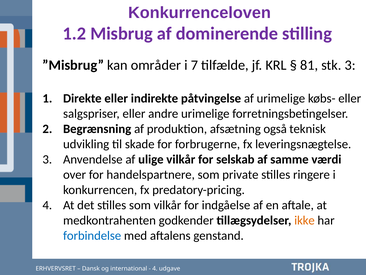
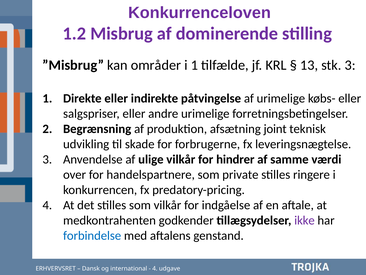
i 7: 7 -> 1
81: 81 -> 13
også: også -> joint
selskab: selskab -> hindrer
ikke colour: orange -> purple
